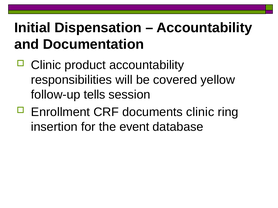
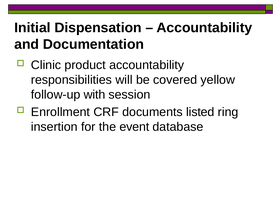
tells: tells -> with
documents clinic: clinic -> listed
